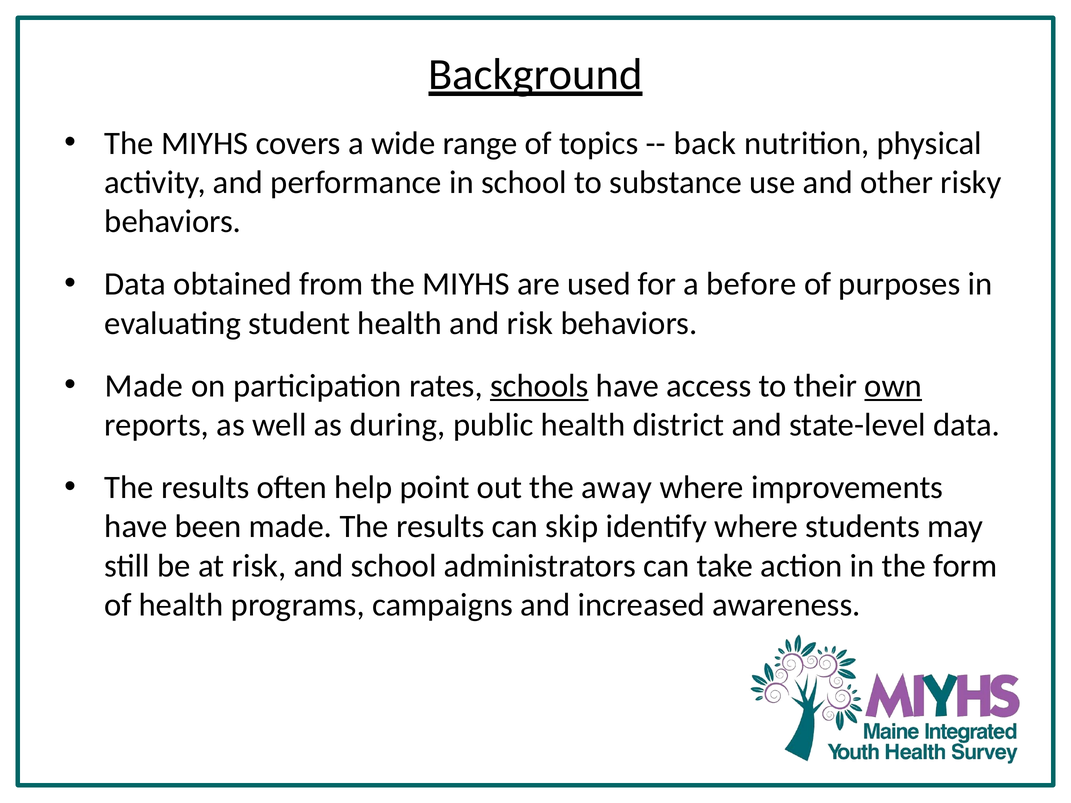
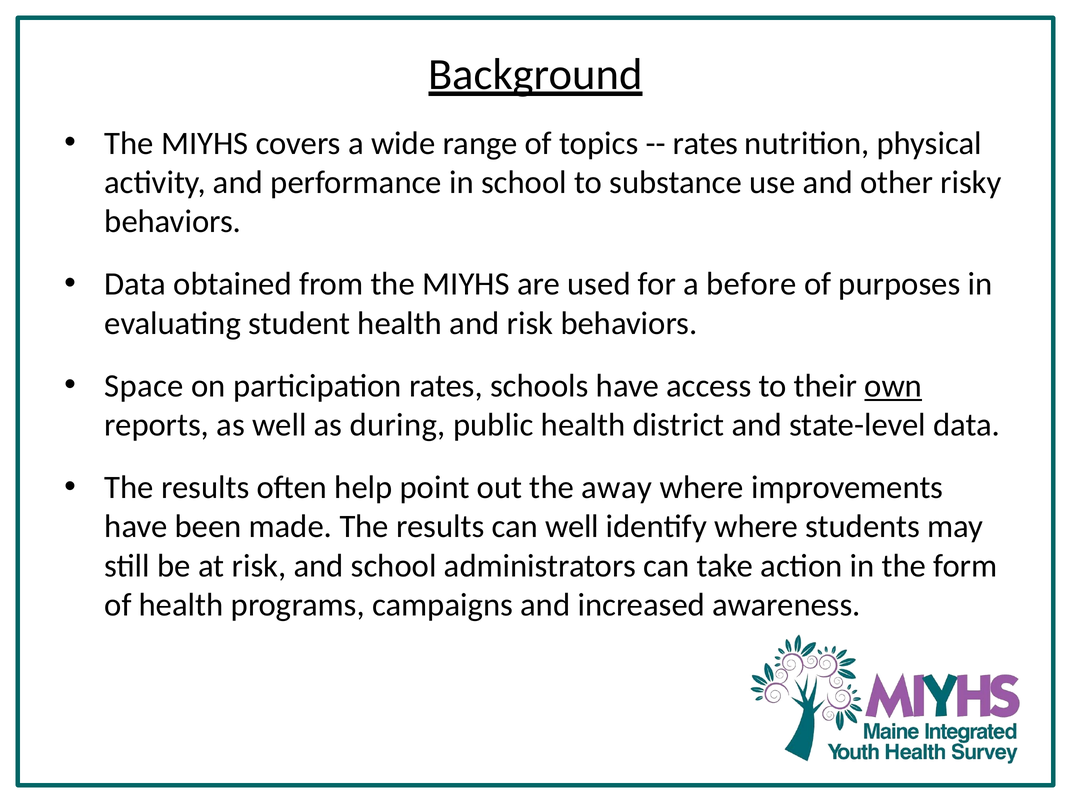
back at (705, 143): back -> rates
Made at (144, 386): Made -> Space
schools underline: present -> none
can skip: skip -> well
